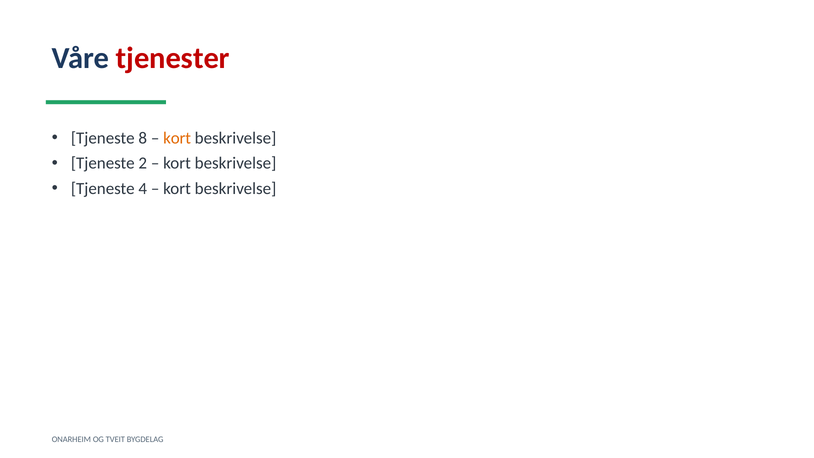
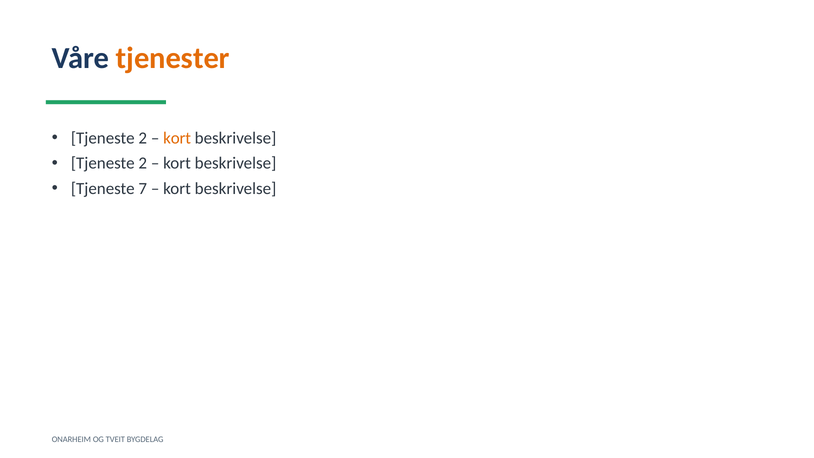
tjenester colour: red -> orange
8 at (143, 138): 8 -> 2
4: 4 -> 7
